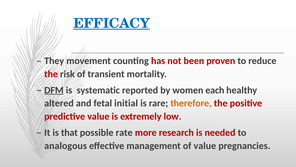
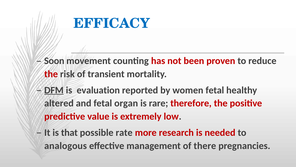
EFFICACY underline: present -> none
They: They -> Soon
systematic: systematic -> evaluation
women each: each -> fetal
initial: initial -> organ
therefore colour: orange -> red
of value: value -> there
